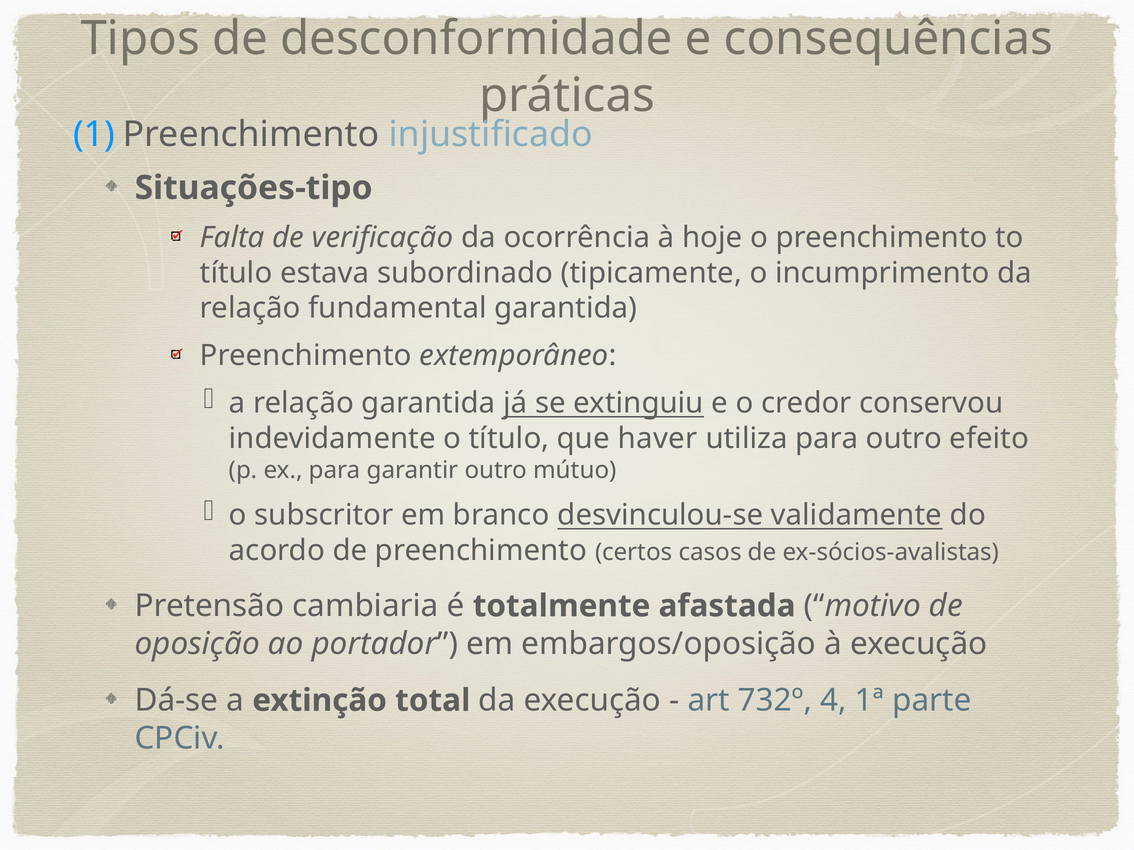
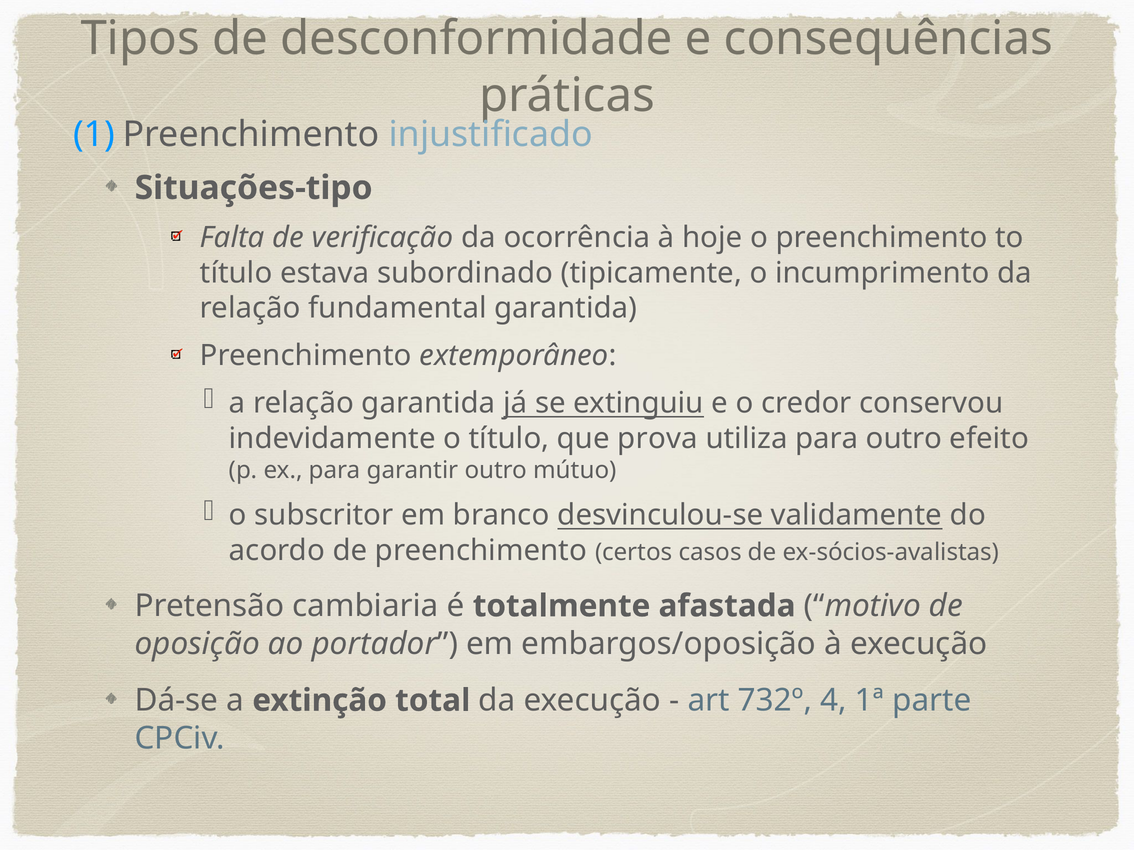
haver: haver -> prova
